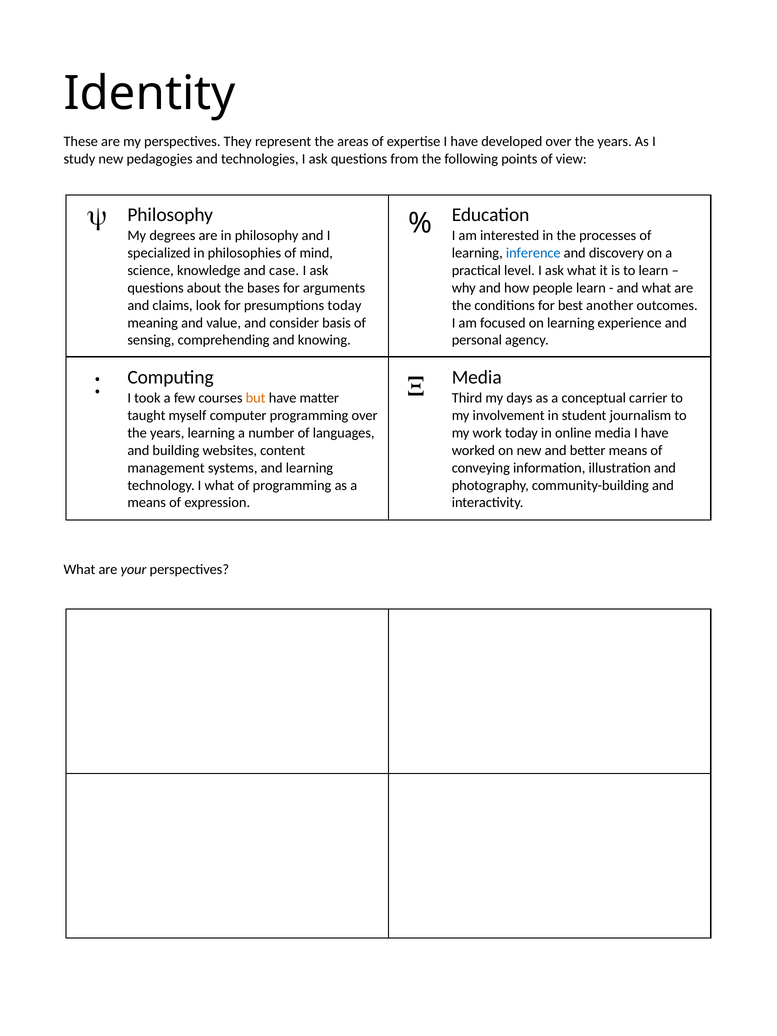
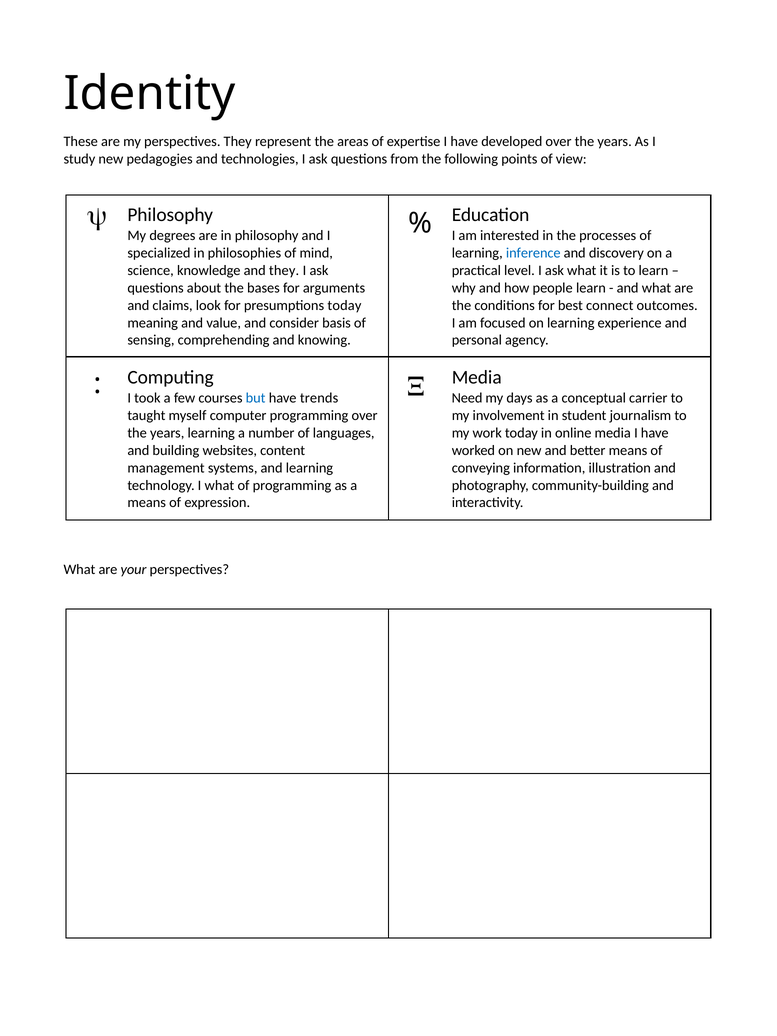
and case: case -> they
another: another -> connect
but colour: orange -> blue
matter: matter -> trends
Third: Third -> Need
